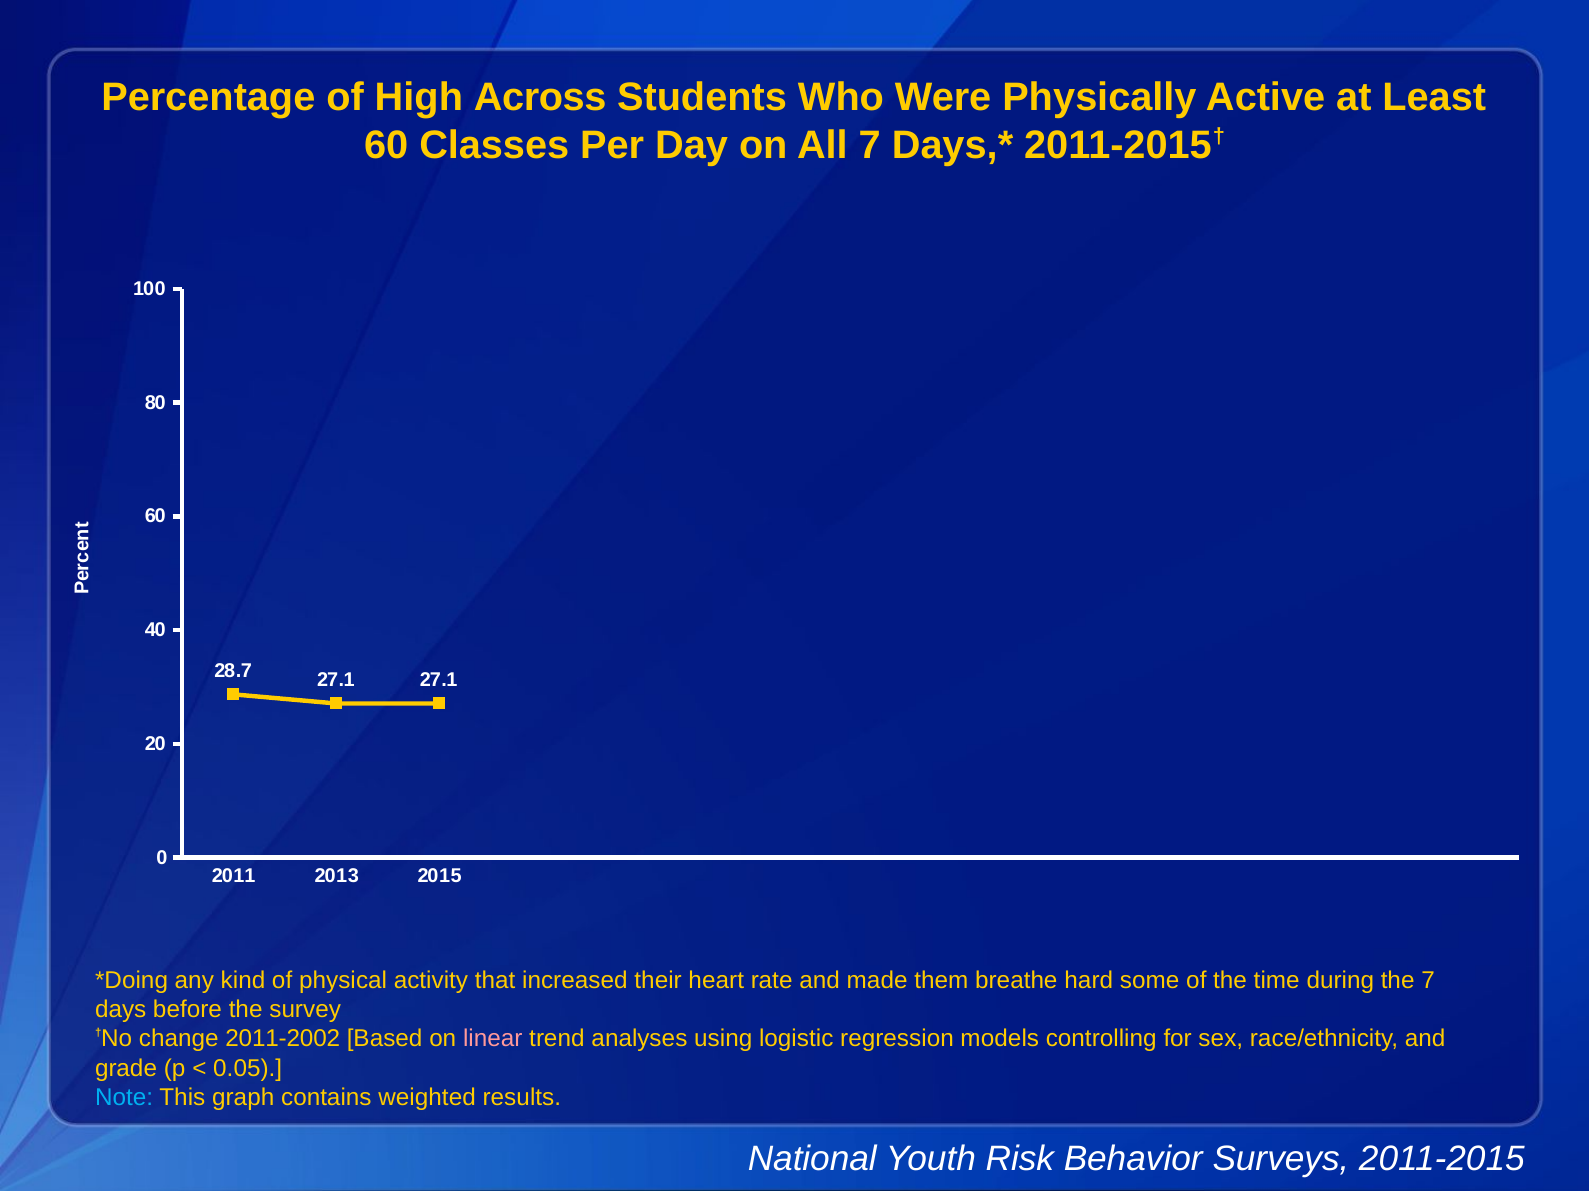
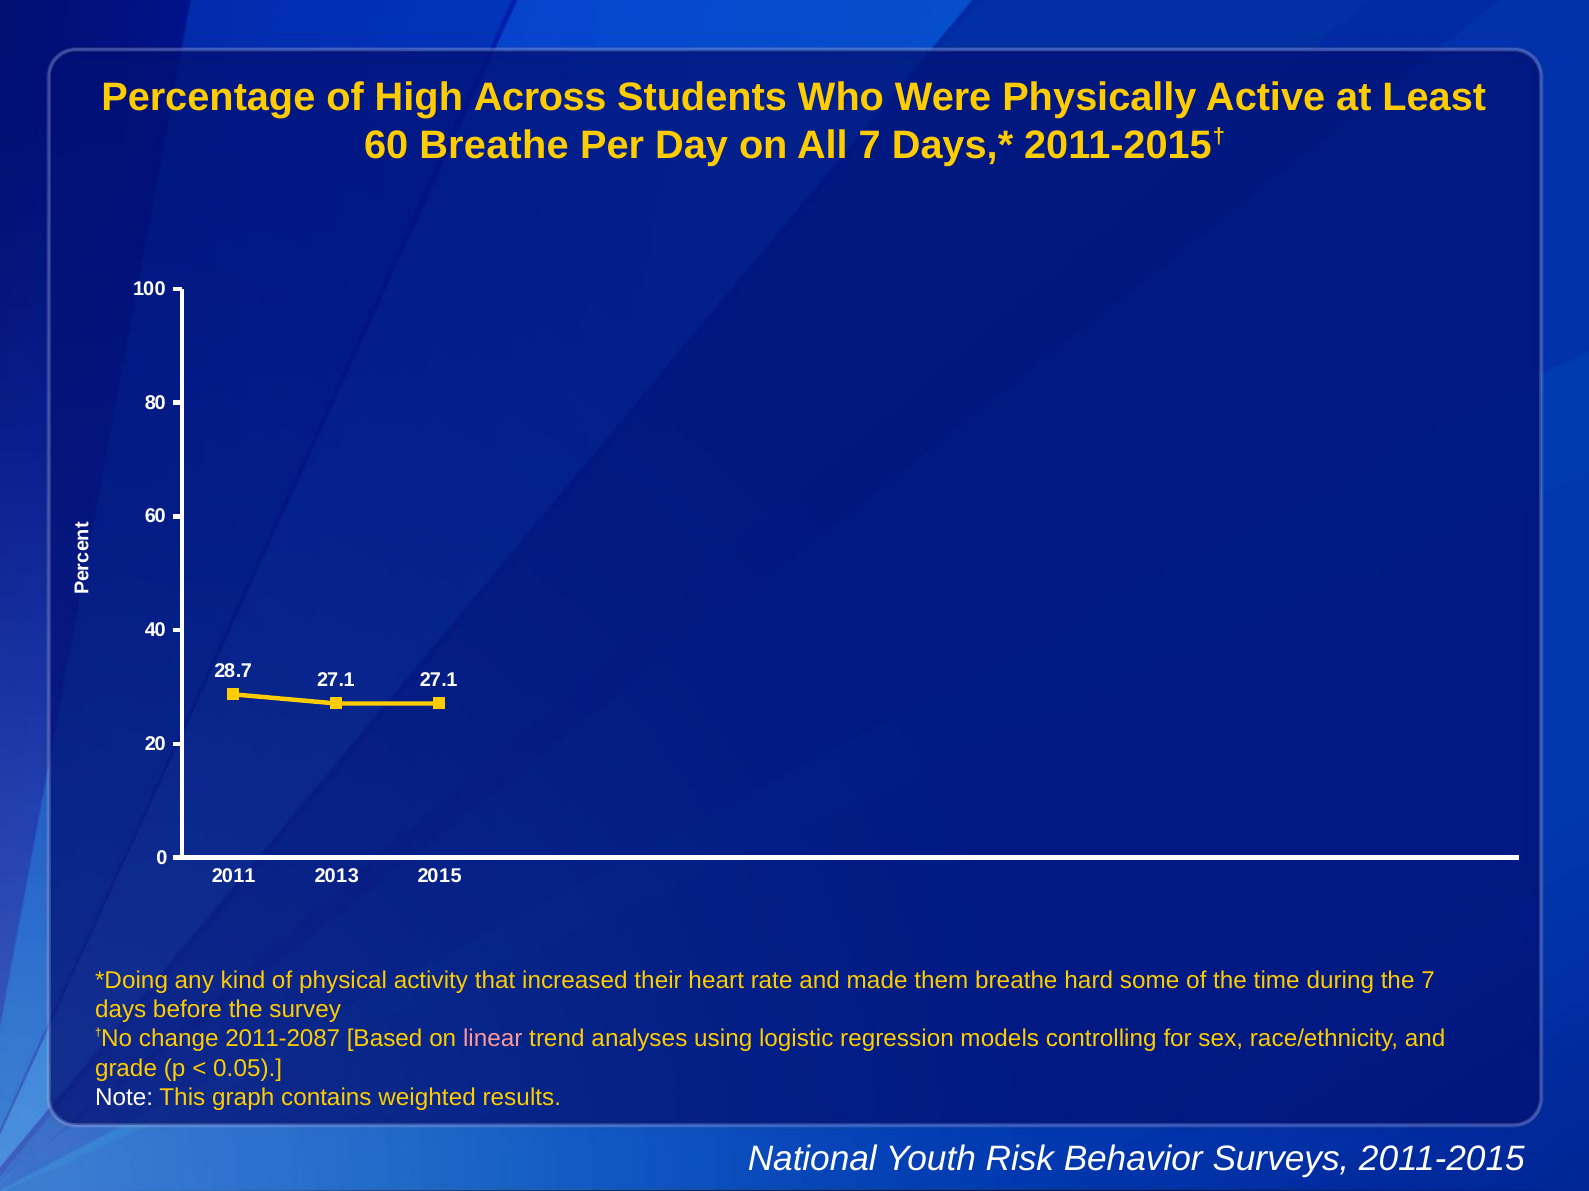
60 Classes: Classes -> Breathe
2011-2002: 2011-2002 -> 2011-2087
Note colour: light blue -> white
